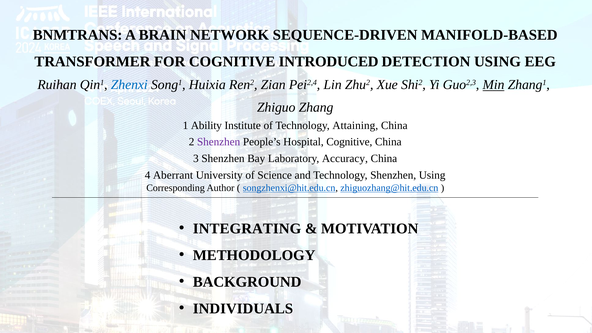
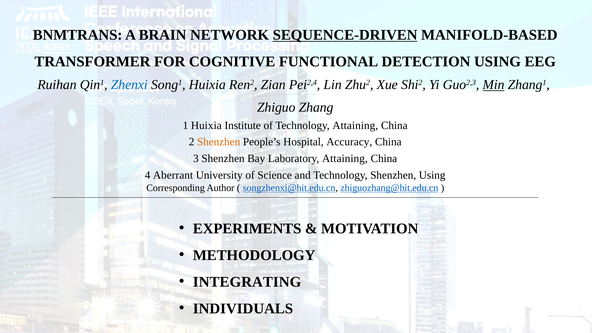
SEQUENCE-DRIVEN underline: none -> present
INTRODUCED: INTRODUCED -> FUNCTIONAL
1 Ability: Ability -> Huixia
Shenzhen at (219, 142) colour: purple -> orange
Hospital Cognitive: Cognitive -> Accuracy
Laboratory Accuracy: Accuracy -> Attaining
INTEGRATING: INTEGRATING -> EXPERIMENTS
BACKGROUND: BACKGROUND -> INTEGRATING
